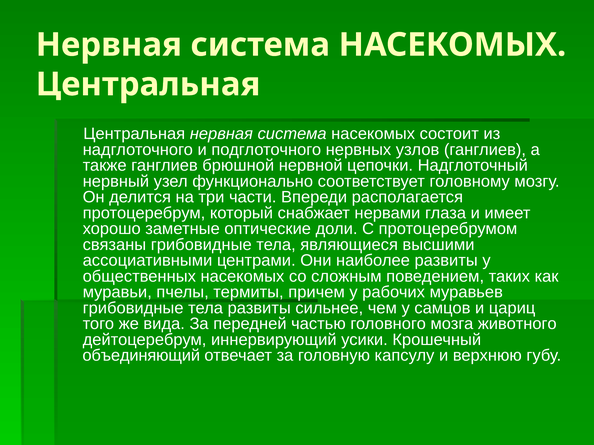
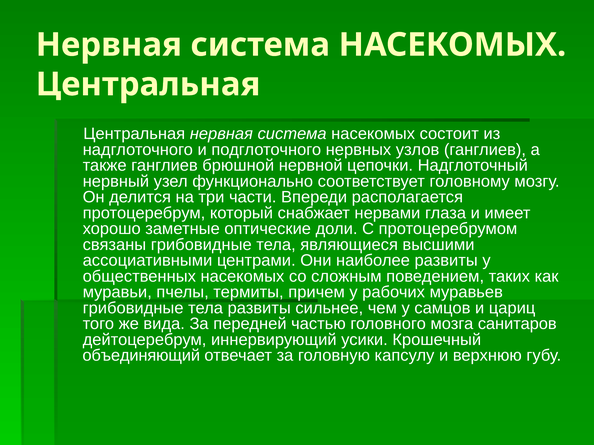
животного: животного -> санитаров
